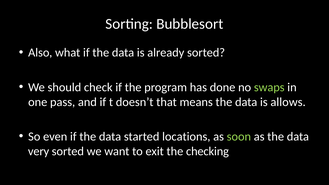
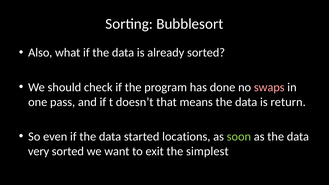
swaps colour: light green -> pink
allows: allows -> return
checking: checking -> simplest
